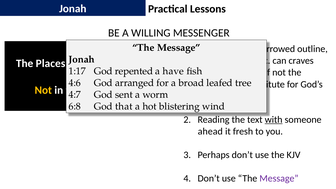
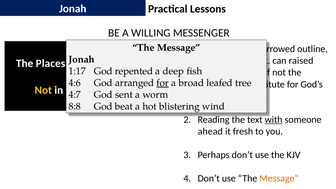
craves: craves -> raised
have: have -> deep
for at (163, 83) underline: none -> present
6:8: 6:8 -> 8:8
that: that -> beat
Message at (279, 178) colour: purple -> orange
